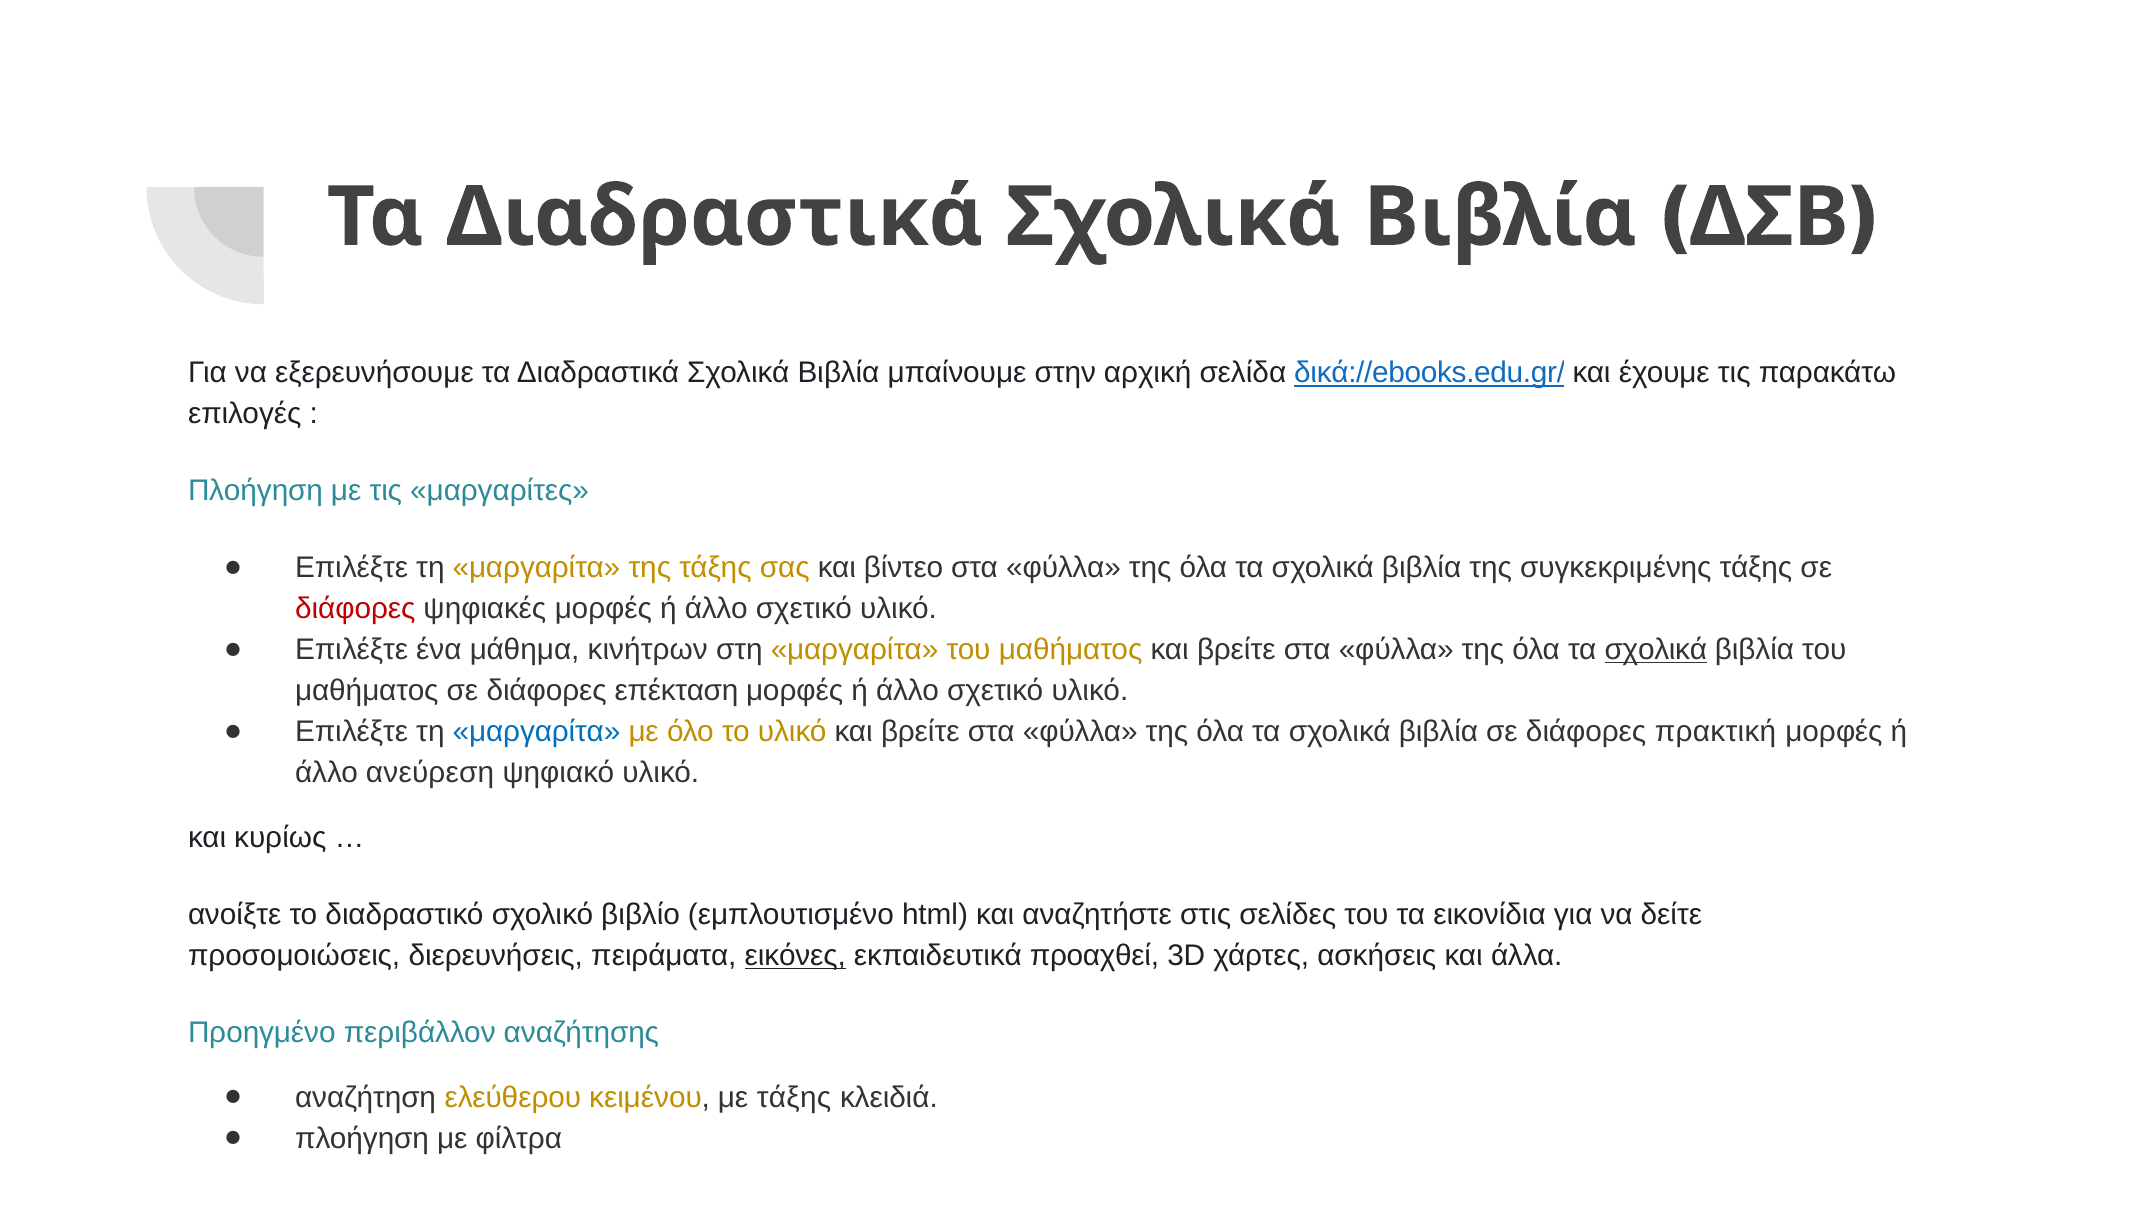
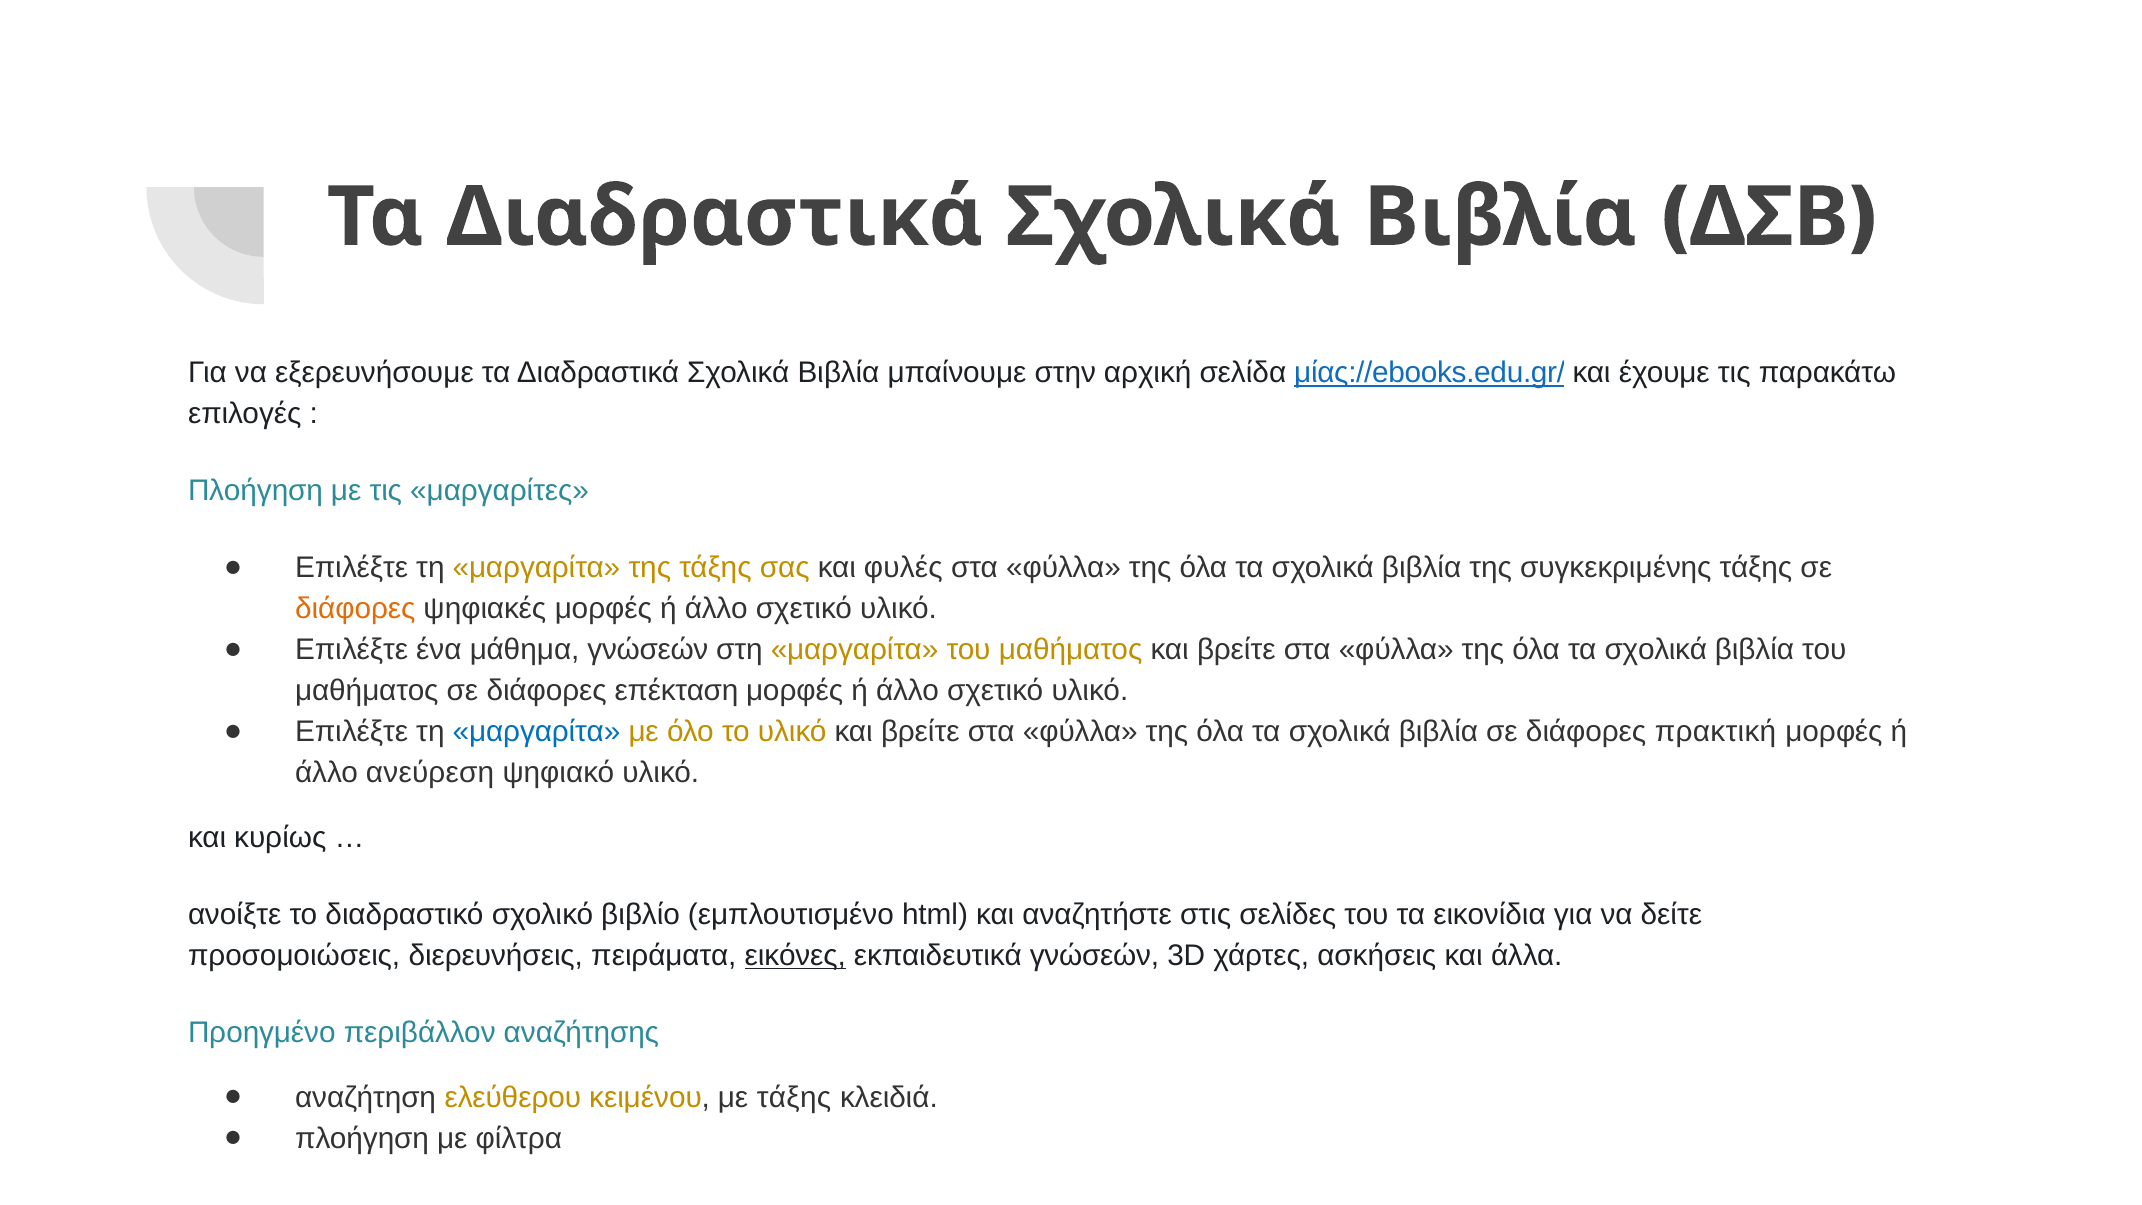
δικά://ebooks.edu.gr/: δικά://ebooks.edu.gr/ -> μίας://ebooks.edu.gr/
βίντεο: βίντεο -> φυλές
διάφορες at (355, 609) colour: red -> orange
μάθημα κινήτρων: κινήτρων -> γνώσεών
σχολικά at (1656, 650) underline: present -> none
εκπαιδευτικά προαχθεί: προαχθεί -> γνώσεών
